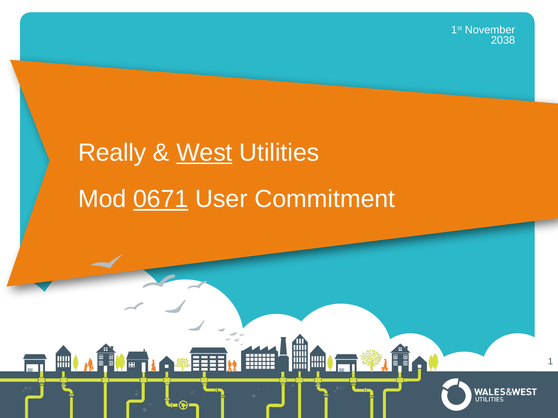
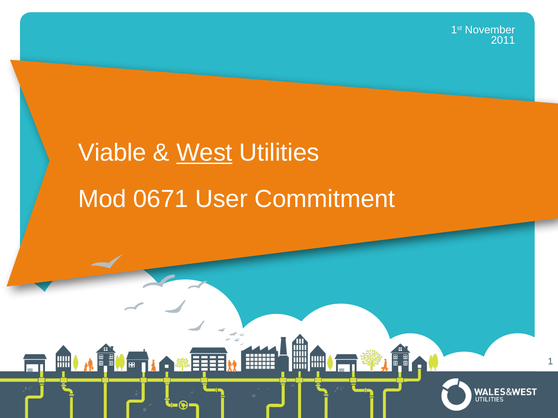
2038: 2038 -> 2011
Really: Really -> Viable
0671 underline: present -> none
